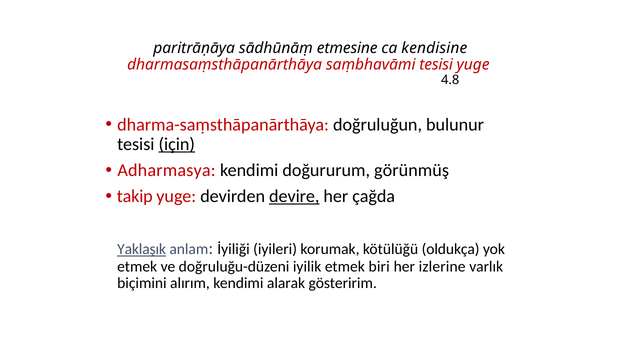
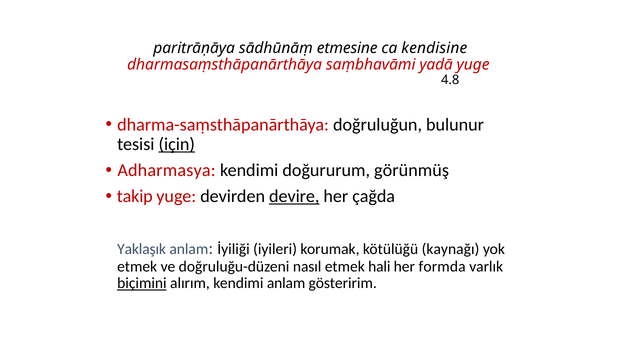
saṃbhavāmi tesisi: tesisi -> yadā
Yaklaşık underline: present -> none
oldukça: oldukça -> kaynağı
iyilik: iyilik -> nasıl
biri: biri -> hali
izlerine: izlerine -> formda
biçimini underline: none -> present
kendimi alarak: alarak -> anlam
